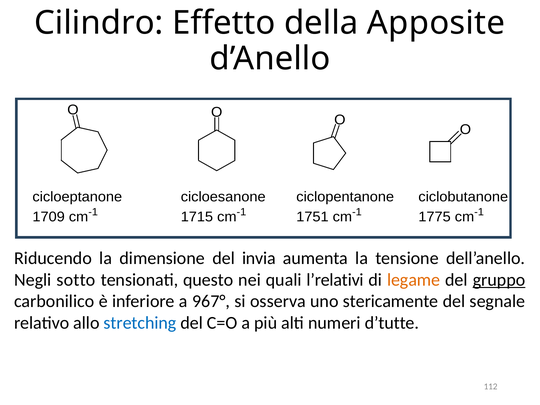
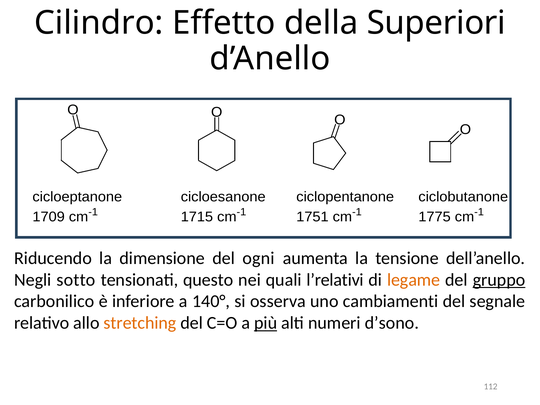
Apposite: Apposite -> Superiori
invia: invia -> ogni
967°: 967° -> 140°
stericamente: stericamente -> cambiamenti
stretching colour: blue -> orange
più underline: none -> present
d’tutte: d’tutte -> d’sono
